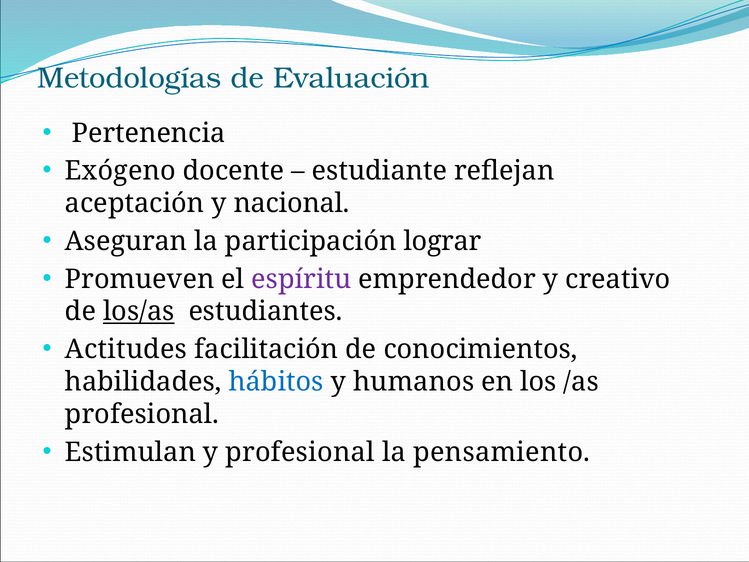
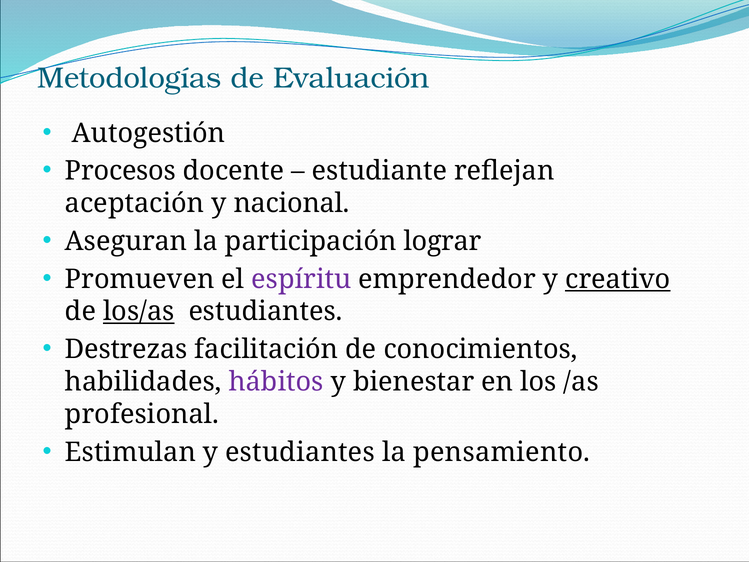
Pertenencia: Pertenencia -> Autogestión
Exógeno: Exógeno -> Procesos
creativo underline: none -> present
Actitudes: Actitudes -> Destrezas
hábitos colour: blue -> purple
humanos: humanos -> bienestar
y profesional: profesional -> estudiantes
